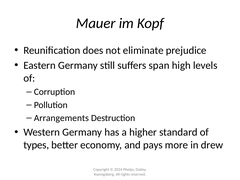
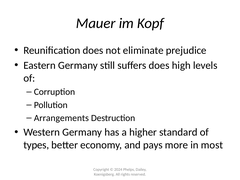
suffers span: span -> does
drew: drew -> most
